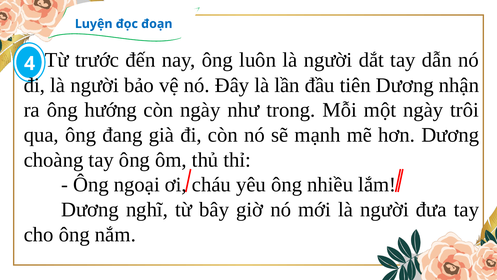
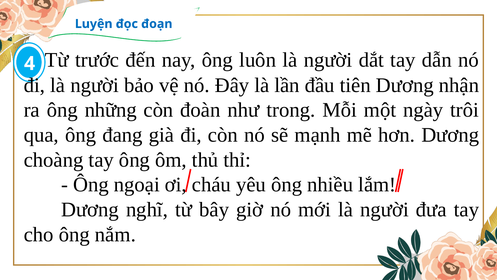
hướng: hướng -> những
còn ngày: ngày -> đoàn
